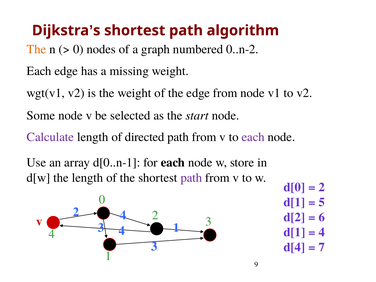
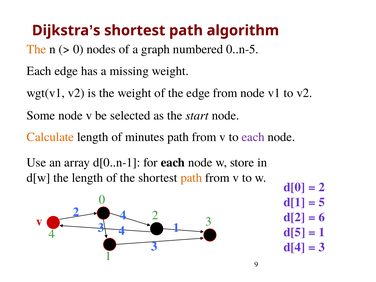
0..n-2: 0..n-2 -> 0..n-5
Calculate colour: purple -> orange
directed: directed -> minutes
path at (191, 178) colour: purple -> orange
d[1 at (294, 232): d[1 -> d[5
4 at (322, 232): 4 -> 1
7 at (322, 247): 7 -> 3
